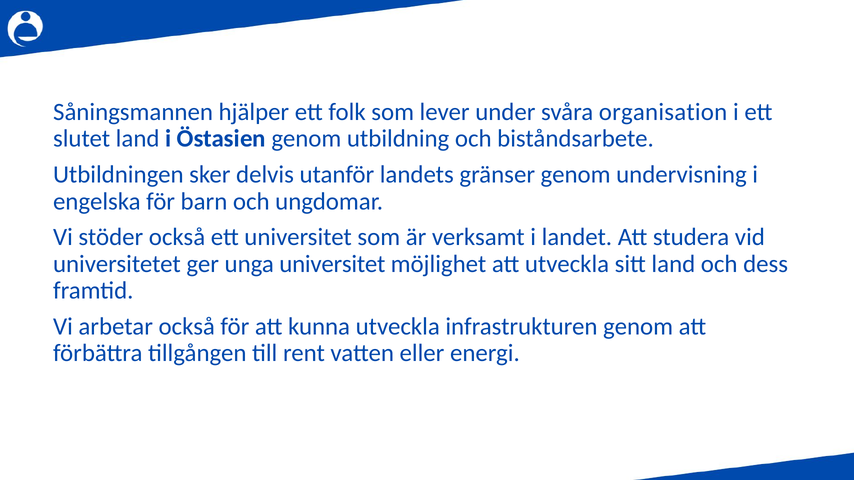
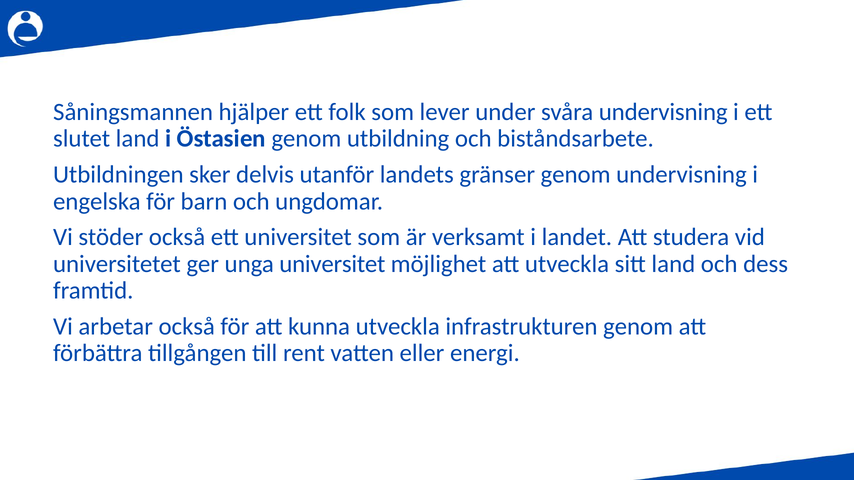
svåra organisation: organisation -> undervisning
